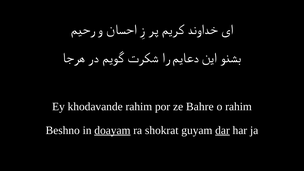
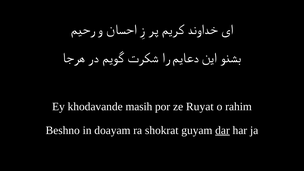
khodavande rahim: rahim -> masih
Bahre: Bahre -> Ruyat
doayam underline: present -> none
